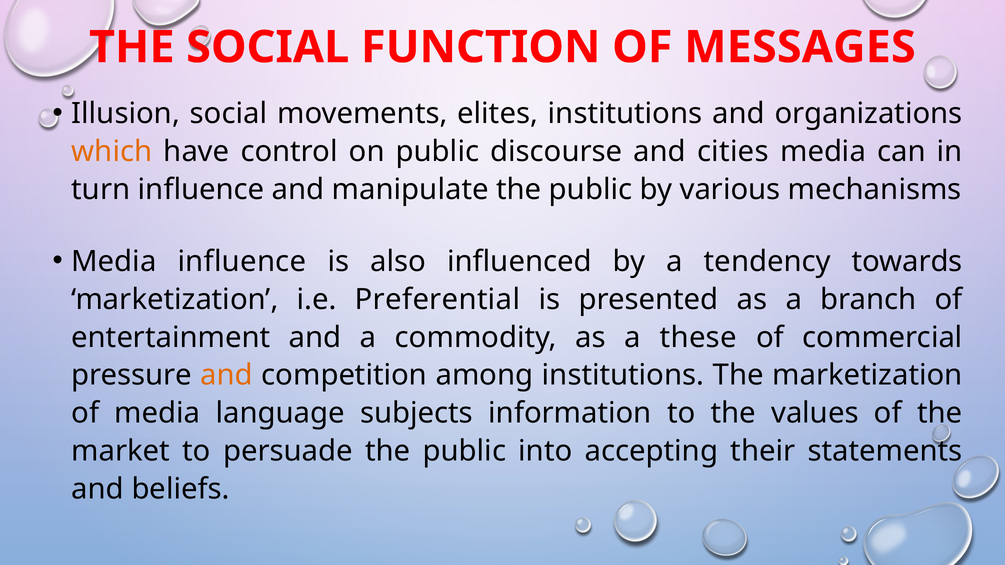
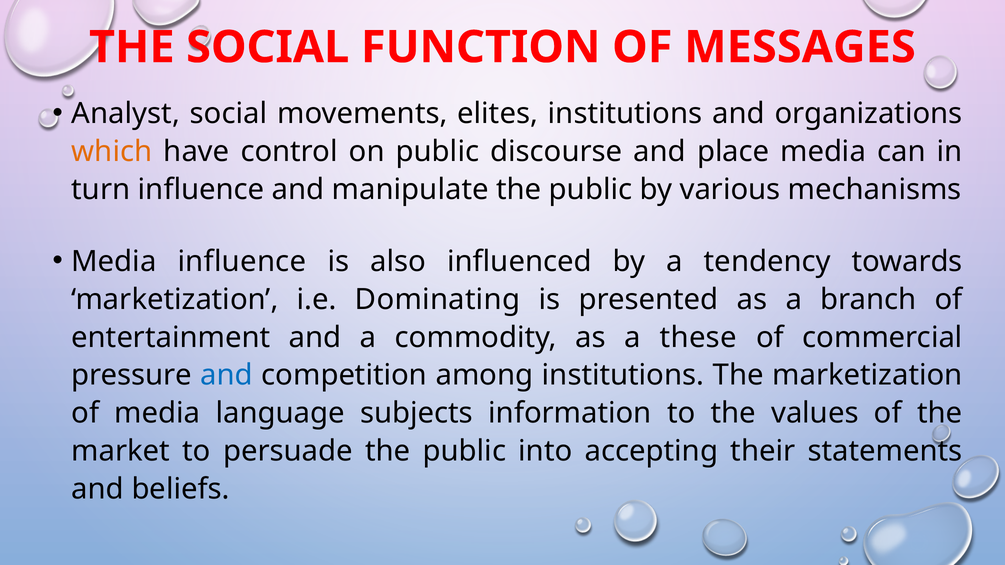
Illusion: Illusion -> Analyst
cities: cities -> place
Preferential: Preferential -> Dominating
and at (227, 376) colour: orange -> blue
